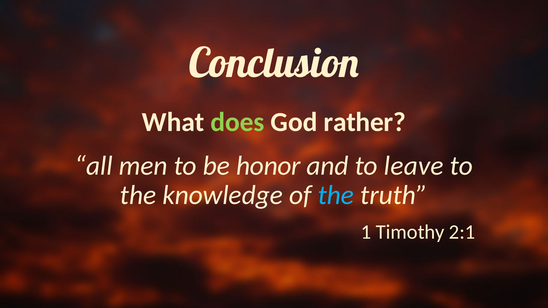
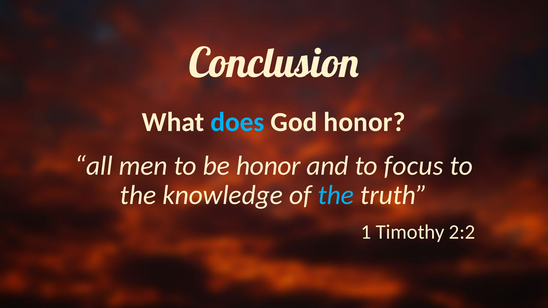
does colour: light green -> light blue
God rather: rather -> honor
leave: leave -> focus
2:1: 2:1 -> 2:2
